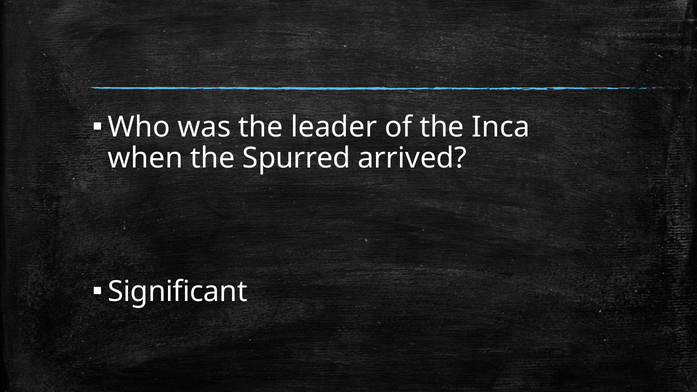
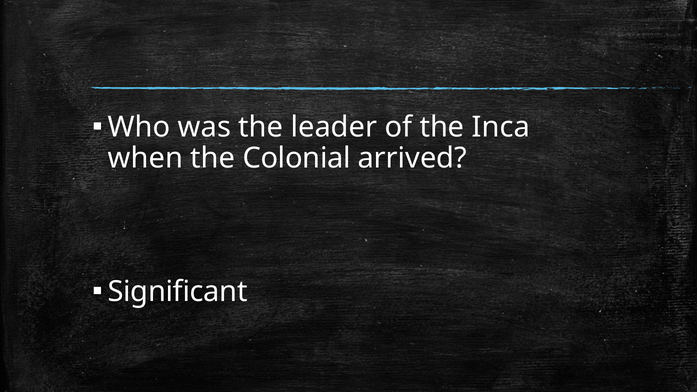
Spurred: Spurred -> Colonial
